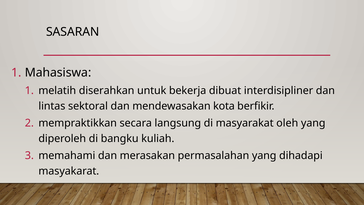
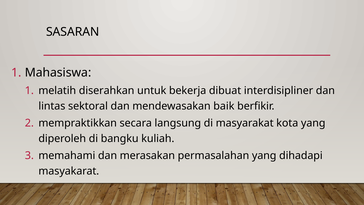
kota: kota -> baik
oleh: oleh -> kota
